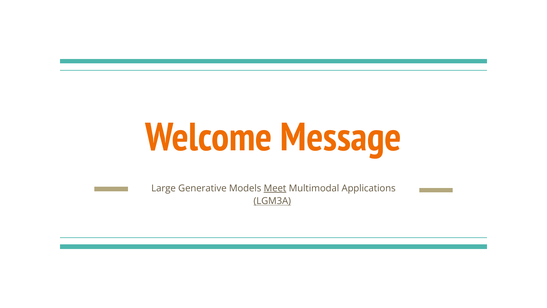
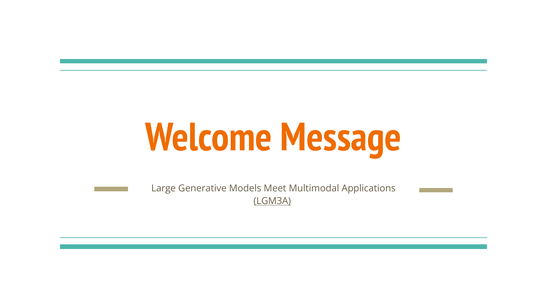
Meet underline: present -> none
